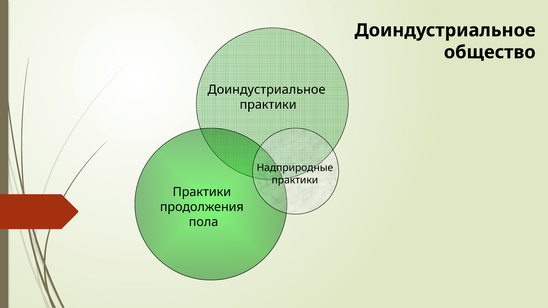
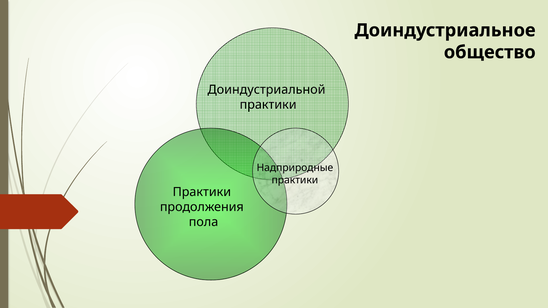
Доиндустриальное at (267, 90): Доиндустриальное -> Доиндустриальной
